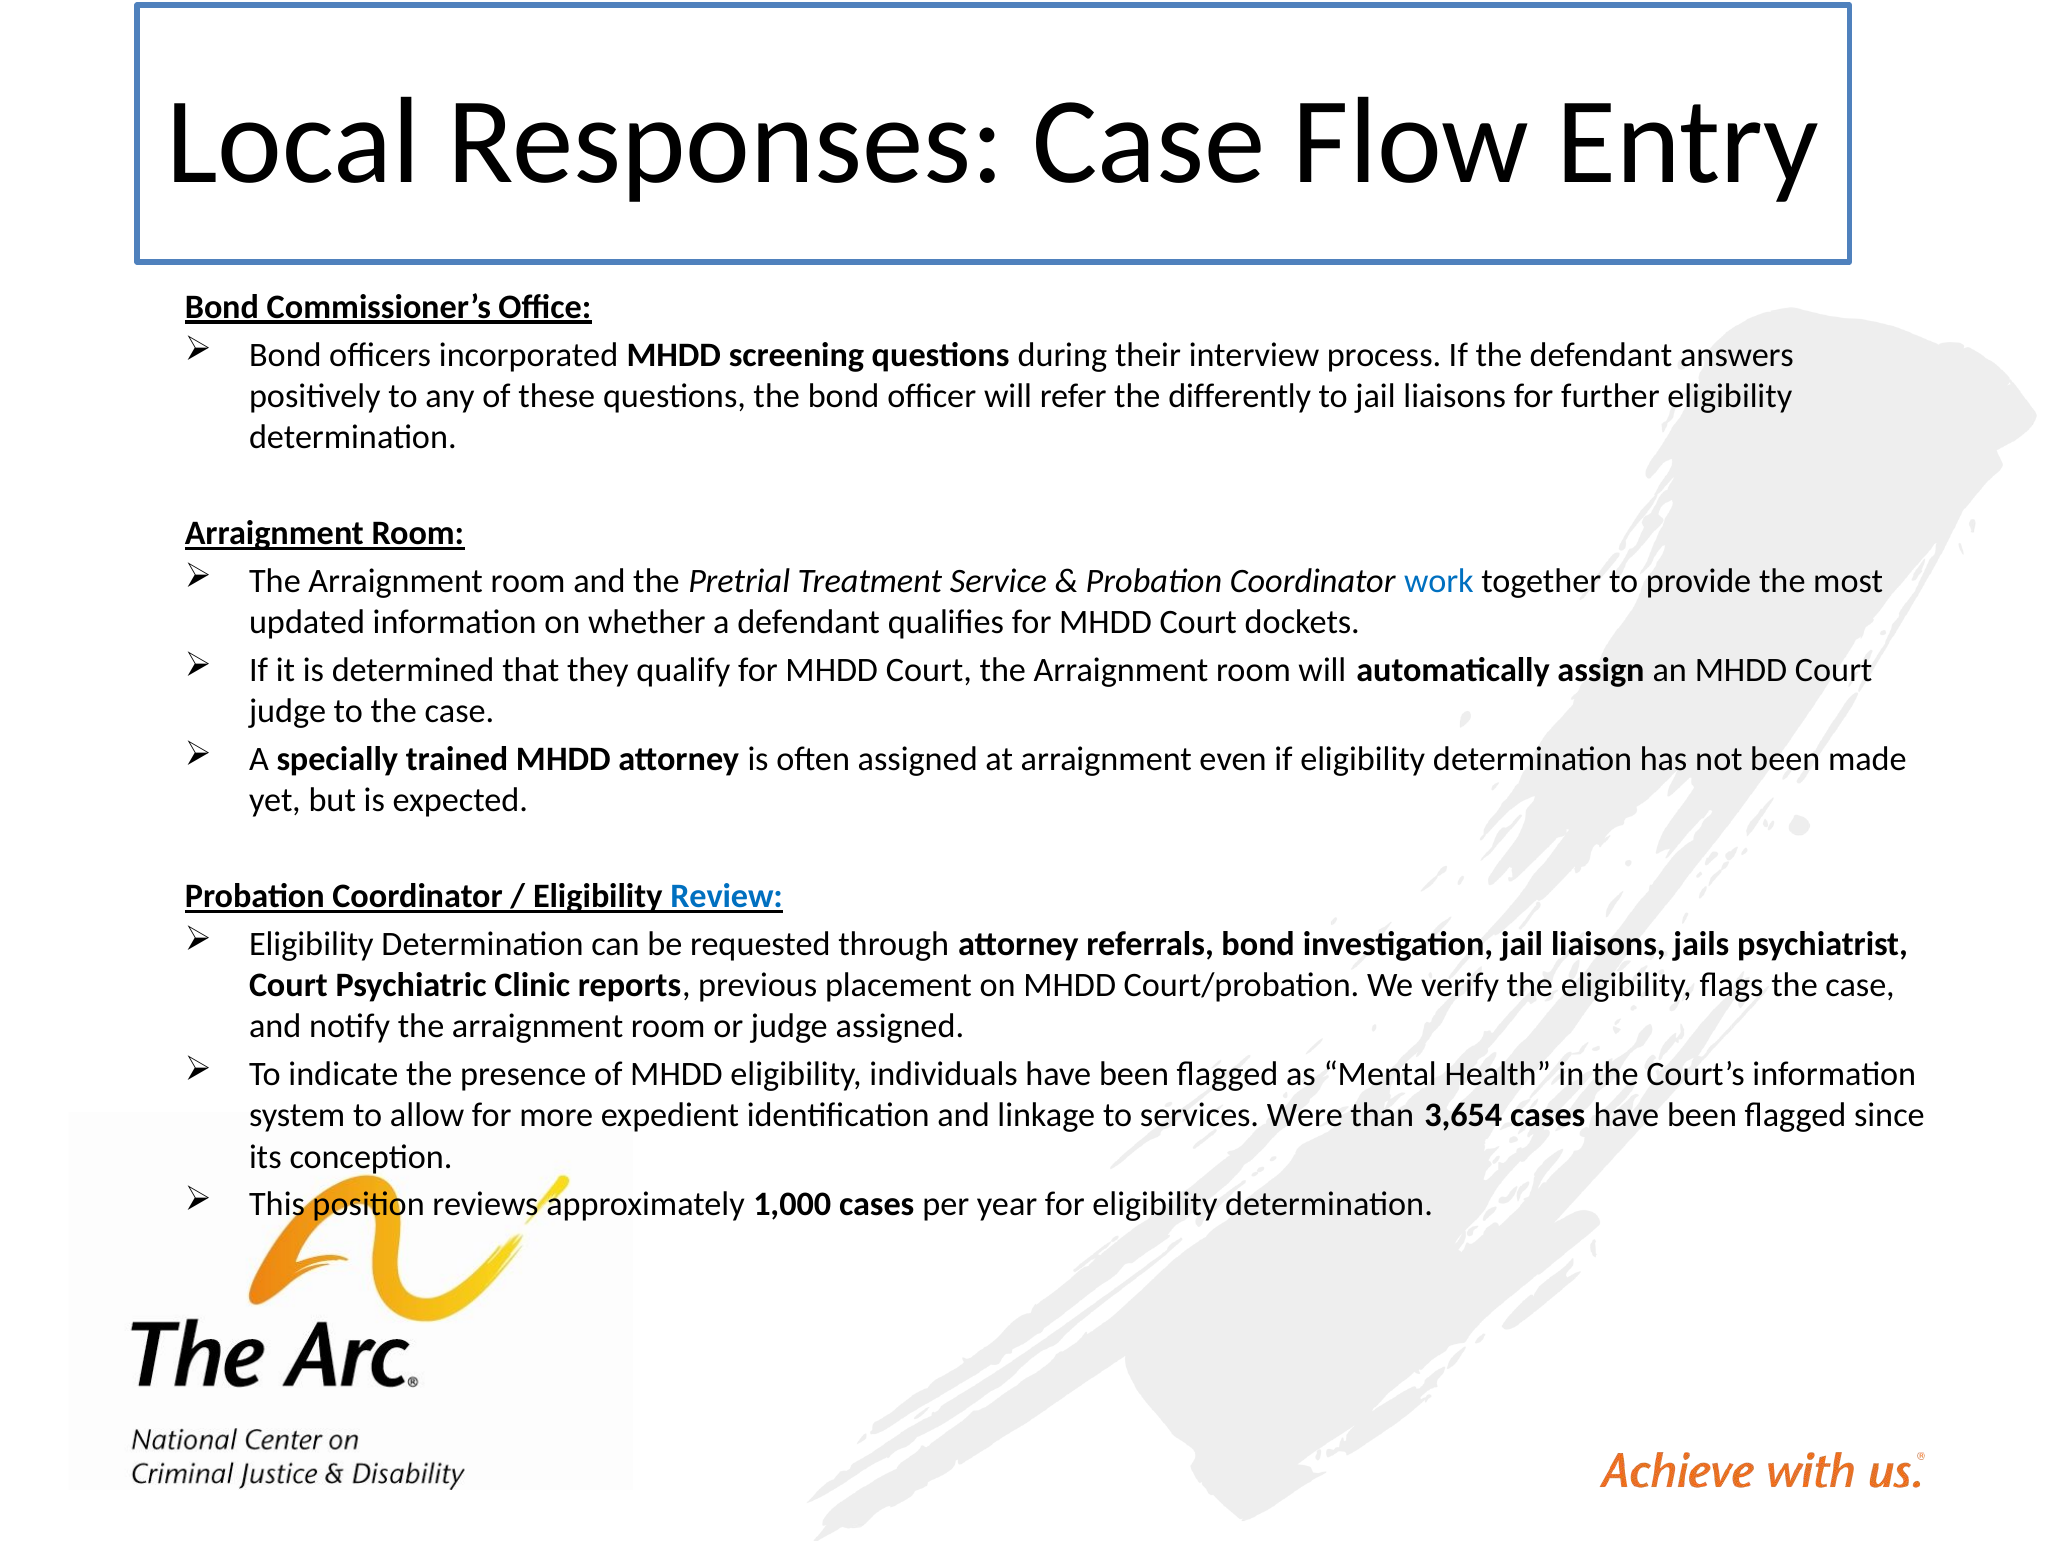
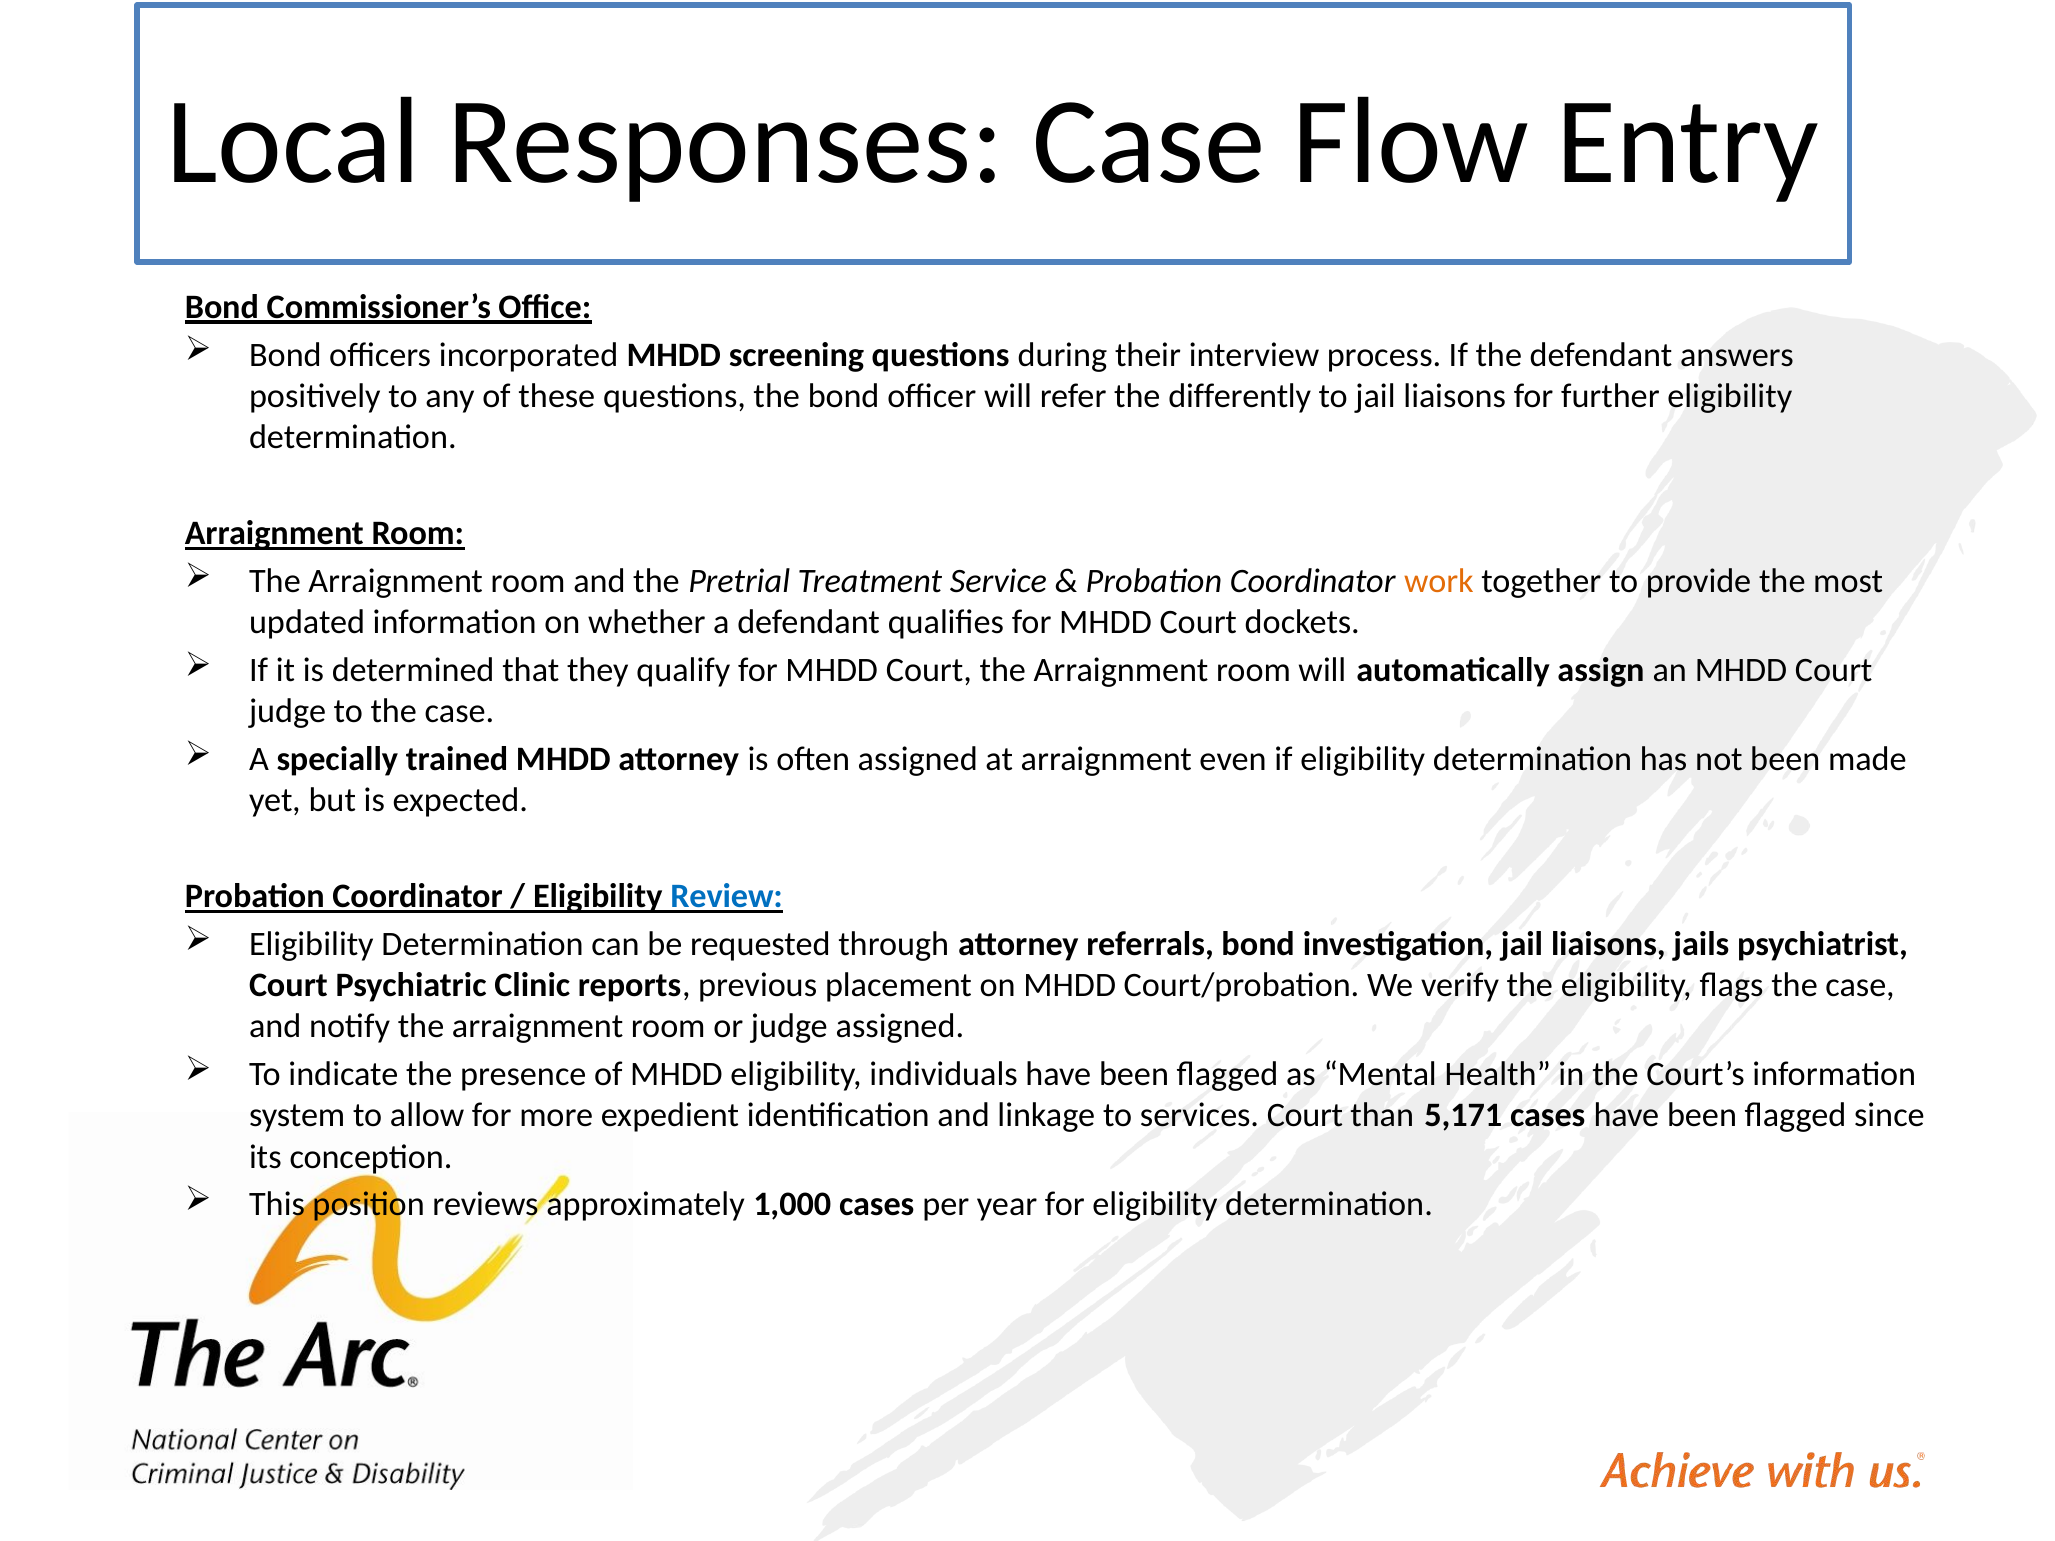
work colour: blue -> orange
services Were: Were -> Court
3,654: 3,654 -> 5,171
